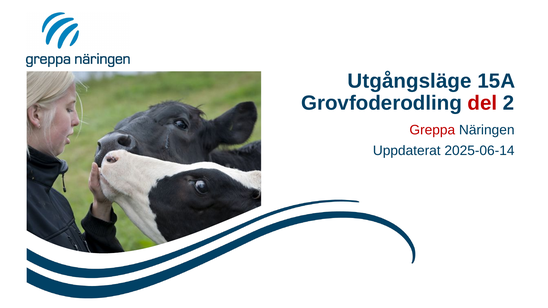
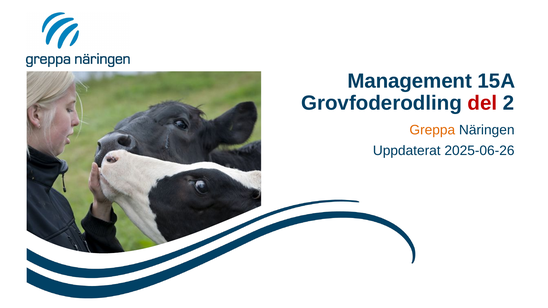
Utgångsläge: Utgångsläge -> Management
Greppa colour: red -> orange
2025-06-14: 2025-06-14 -> 2025-06-26
